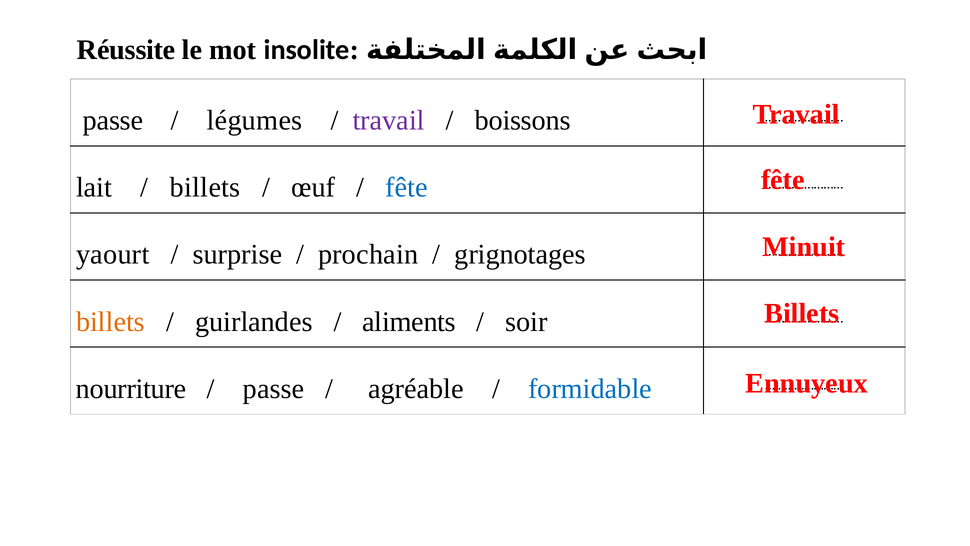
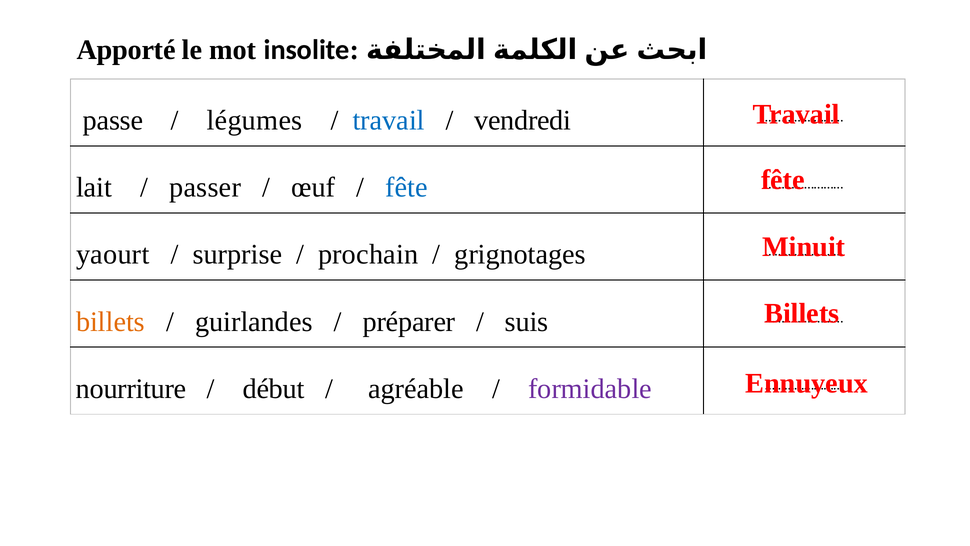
Réussite: Réussite -> Apporté
travail at (389, 120) colour: purple -> blue
boissons: boissons -> vendredi
billets at (205, 187): billets -> passer
aliments: aliments -> préparer
soir: soir -> suis
passe at (274, 388): passe -> début
formidable colour: blue -> purple
